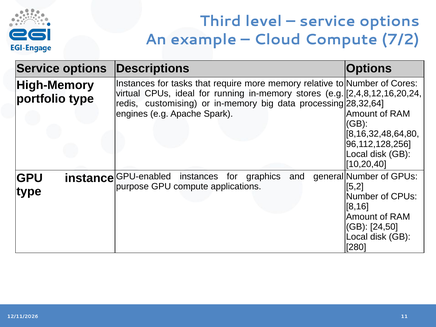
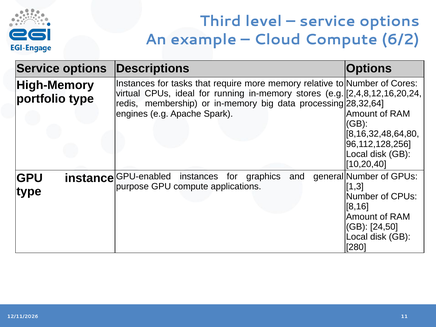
7/2: 7/2 -> 6/2
customising: customising -> membership
5,2: 5,2 -> 1,3
